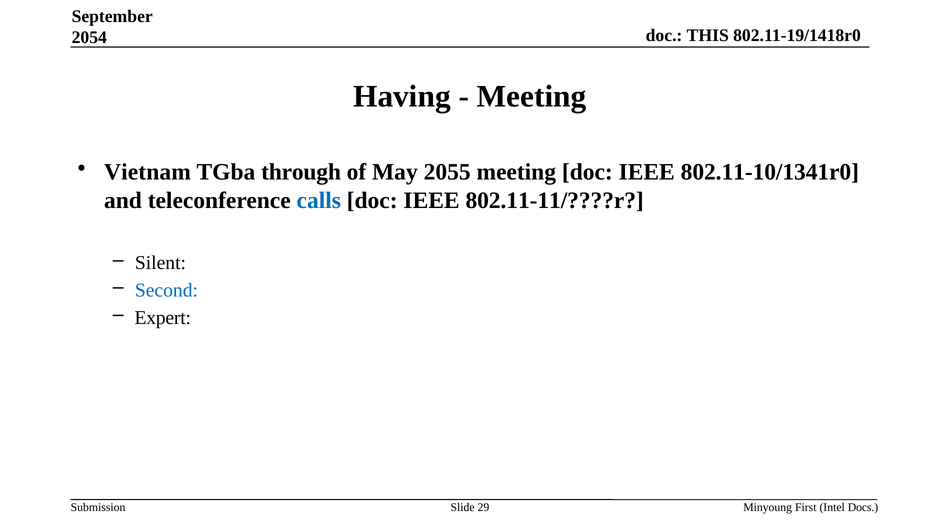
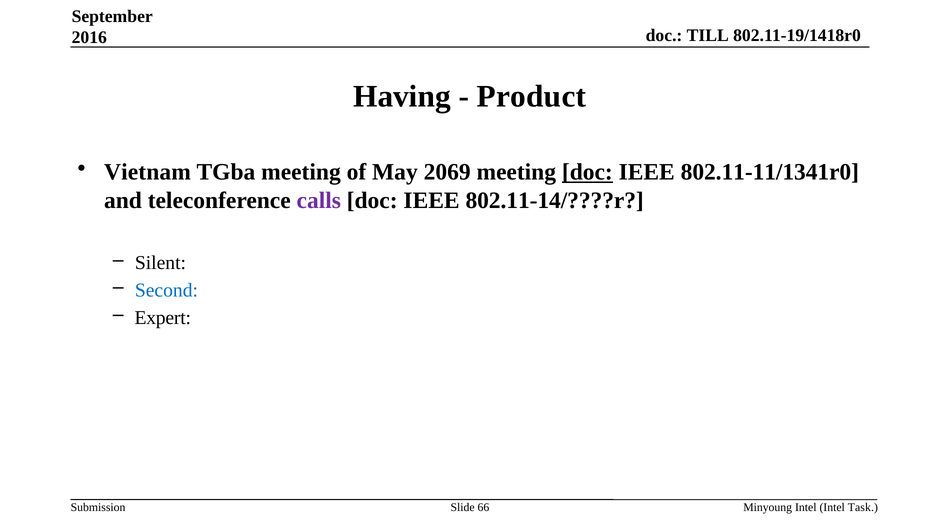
THIS: THIS -> TILL
2054: 2054 -> 2016
Meeting at (532, 96): Meeting -> Product
TGba through: through -> meeting
2055: 2055 -> 2069
doc at (587, 172) underline: none -> present
802.11-10/1341r0: 802.11-10/1341r0 -> 802.11-11/1341r0
calls colour: blue -> purple
802.11-11/????r: 802.11-11/????r -> 802.11-14/????r
29: 29 -> 66
Minyoung First: First -> Intel
Docs: Docs -> Task
